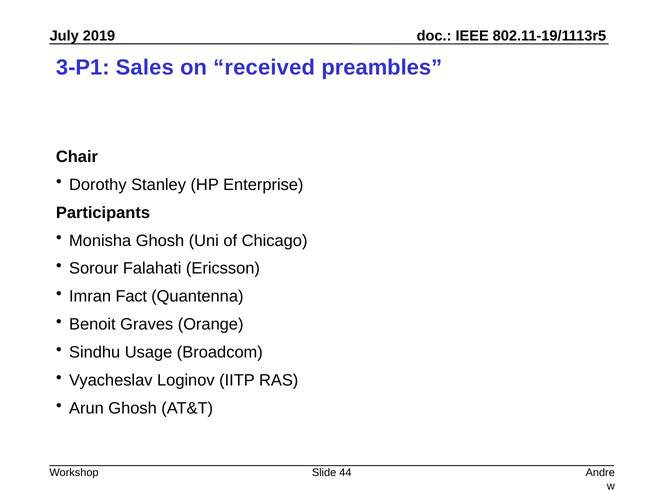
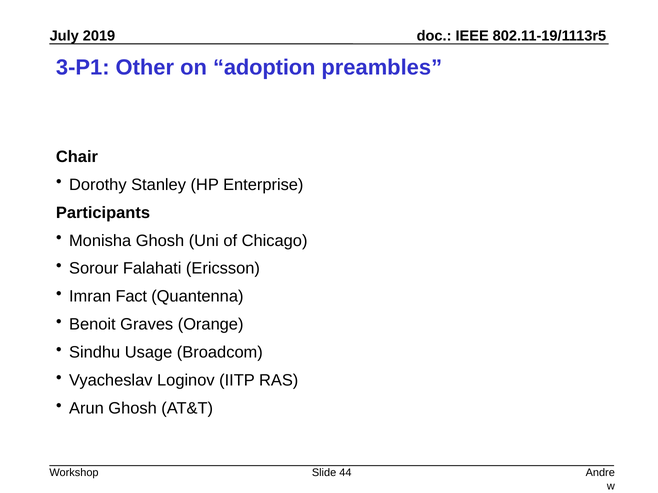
Sales: Sales -> Other
received: received -> adoption
